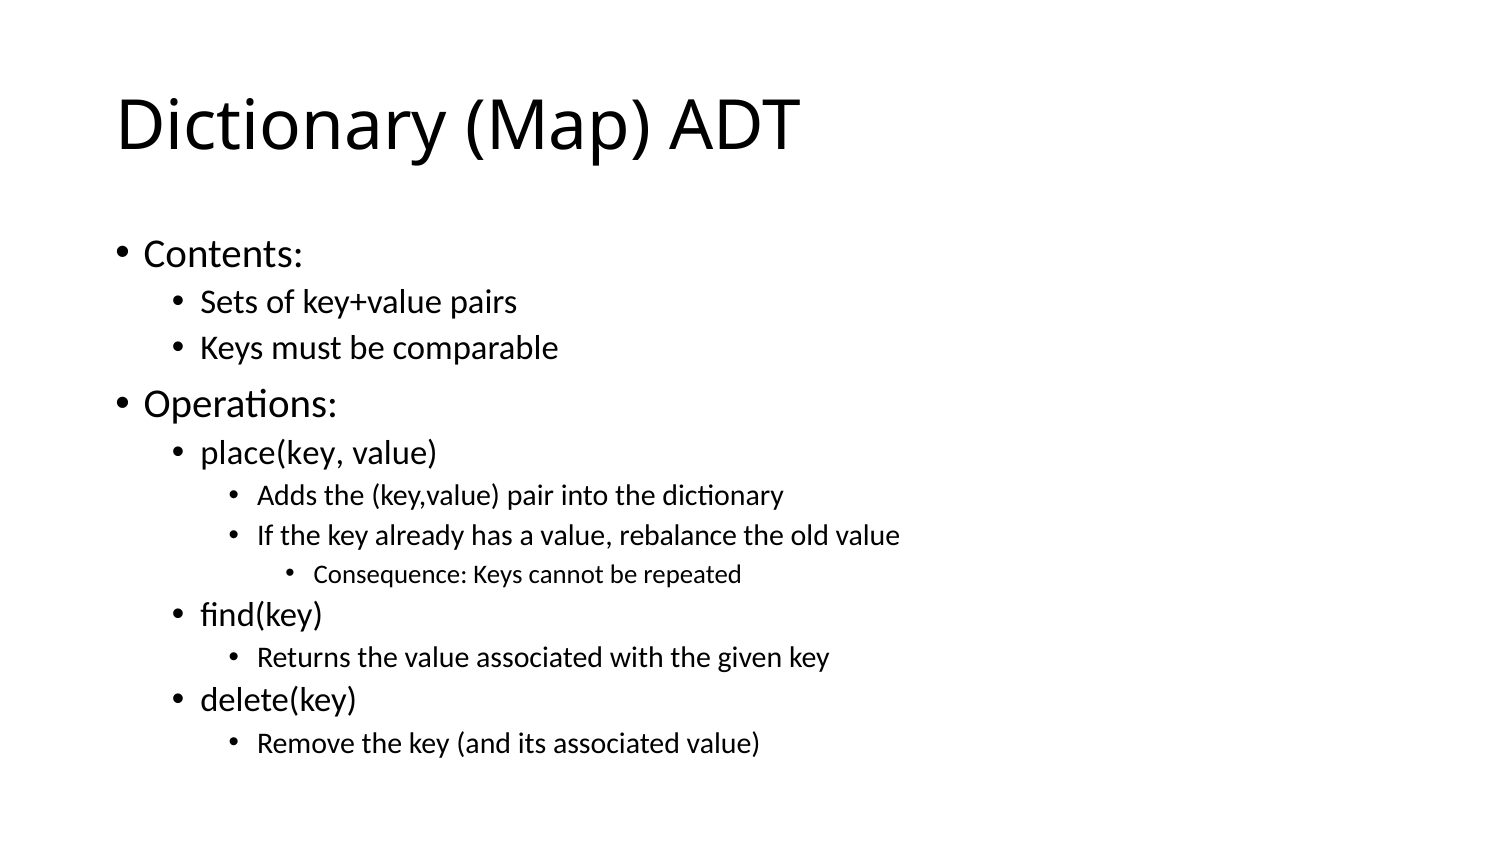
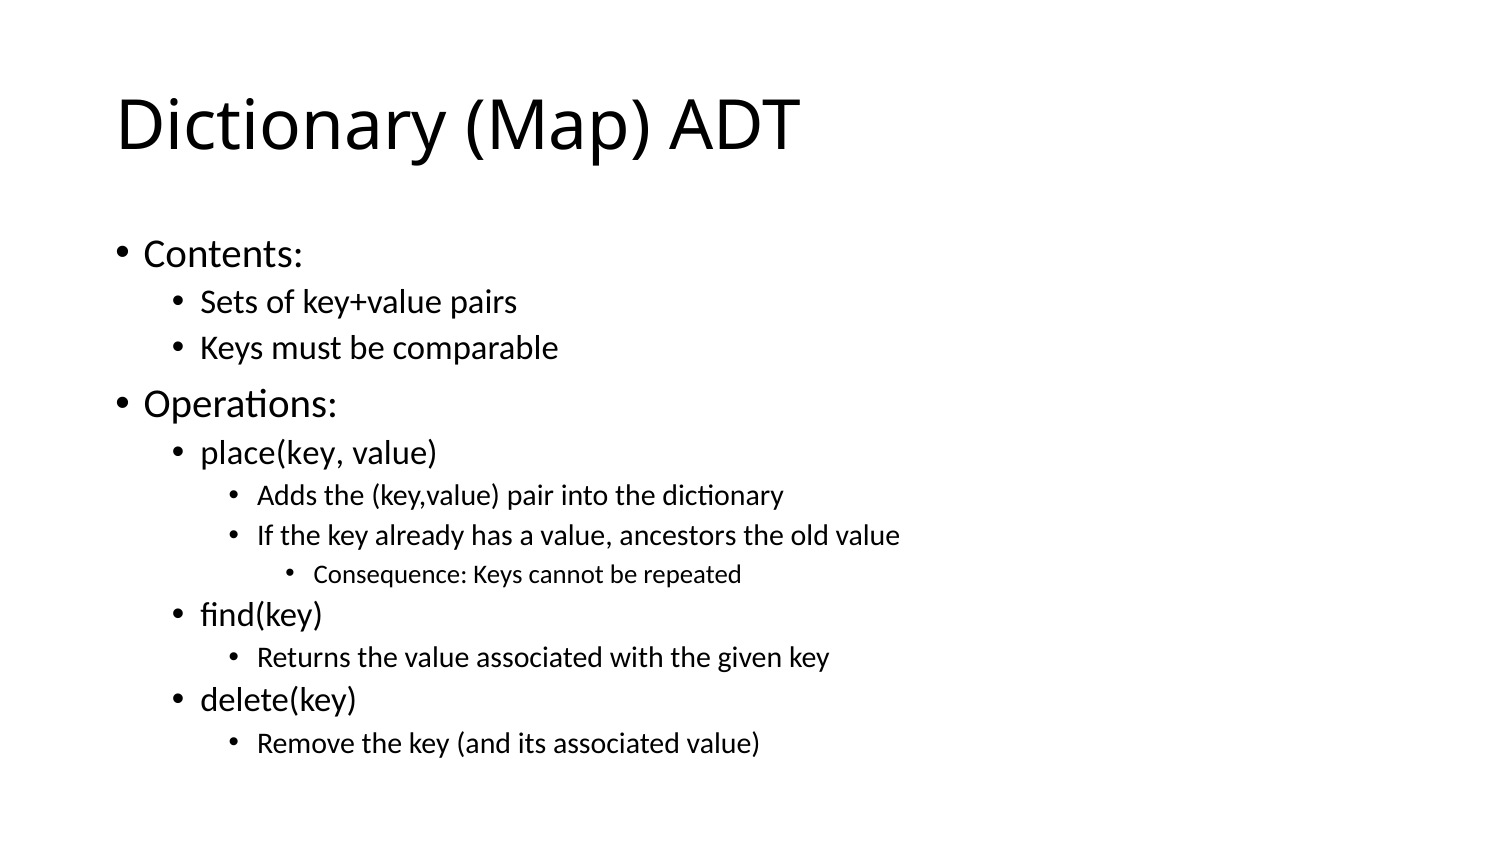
rebalance: rebalance -> ancestors
